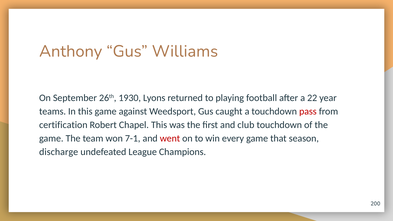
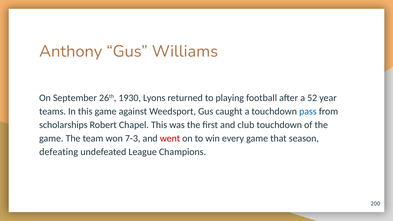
22: 22 -> 52
pass colour: red -> blue
certification: certification -> scholarships
7-1: 7-1 -> 7-3
discharge: discharge -> defeating
